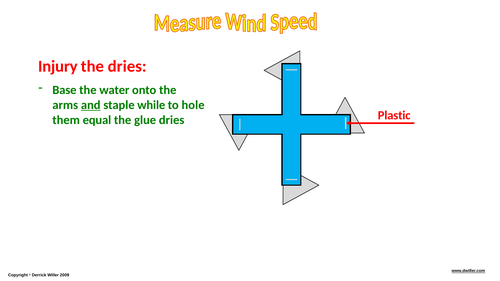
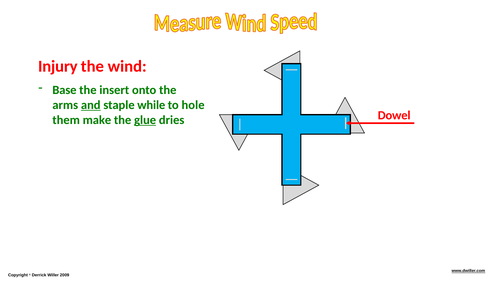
the dries: dries -> wind
water: water -> insert
equal: equal -> make
glue underline: none -> present
Plastic: Plastic -> Dowel
